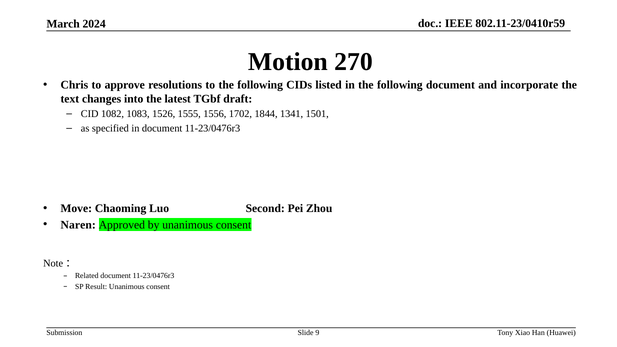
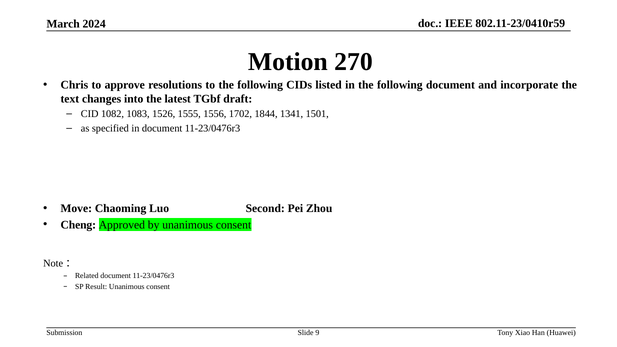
Naren: Naren -> Cheng
